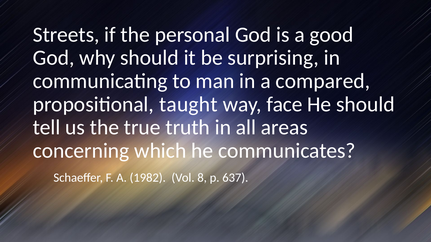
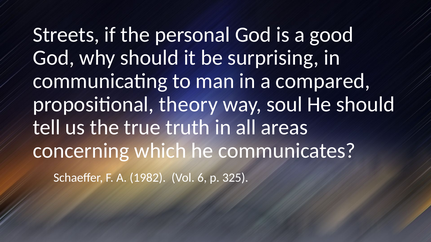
taught: taught -> theory
face: face -> soul
8: 8 -> 6
637: 637 -> 325
